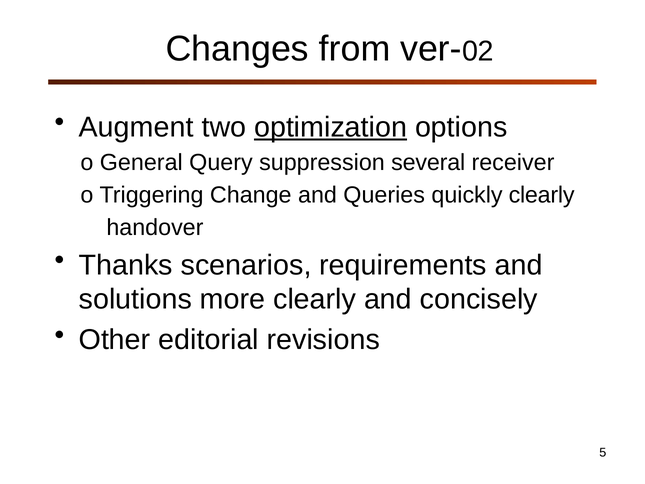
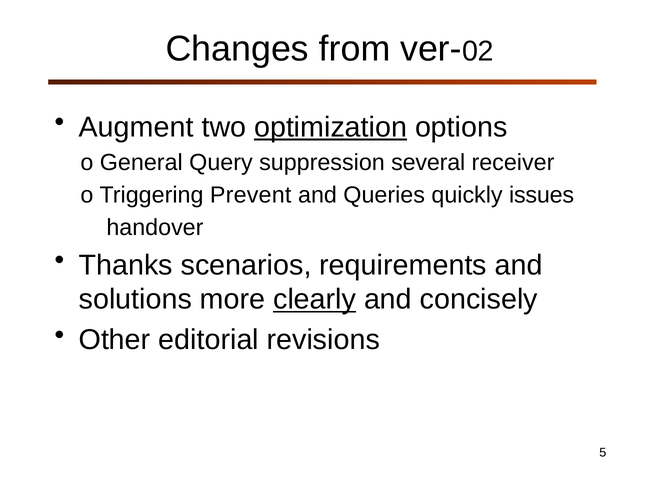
Change: Change -> Prevent
quickly clearly: clearly -> issues
clearly at (315, 299) underline: none -> present
